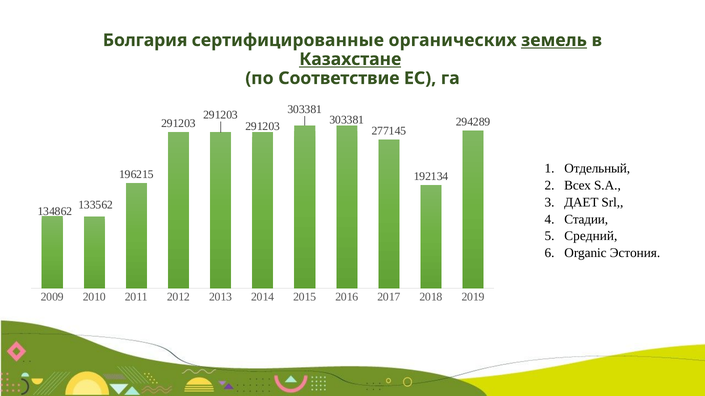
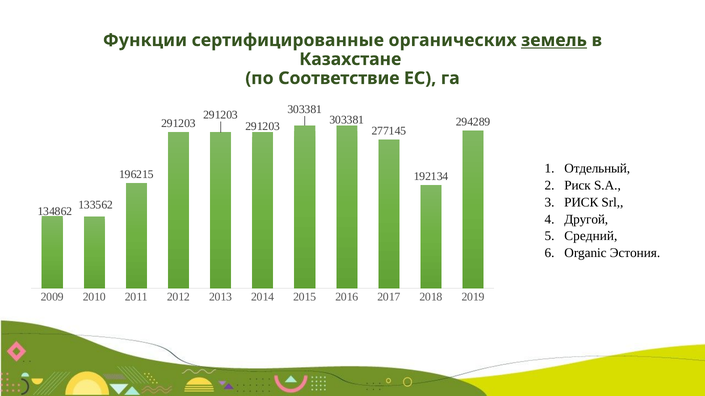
Болгария: Болгария -> Функции
Казахстане underline: present -> none
Всех at (578, 186): Всех -> Риск
ДАЕТ at (581, 203): ДАЕТ -> РИСК
Стадии: Стадии -> Другой
